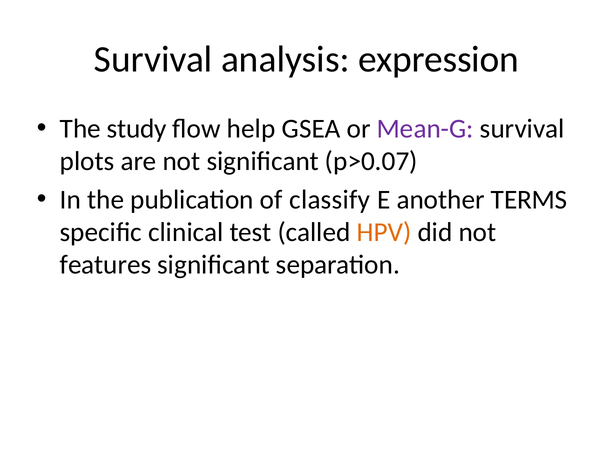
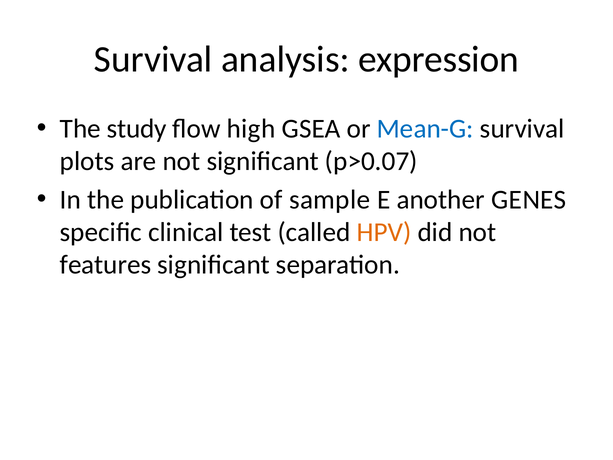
help: help -> high
Mean-G colour: purple -> blue
classify: classify -> sample
TERMS: TERMS -> GENES
